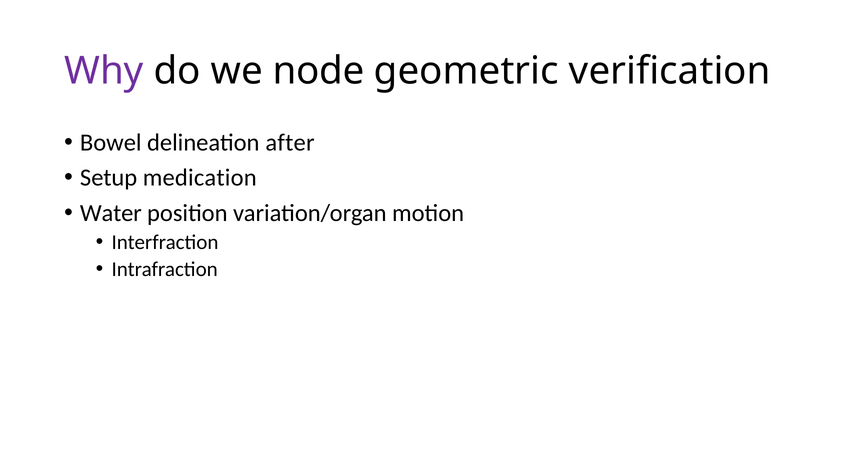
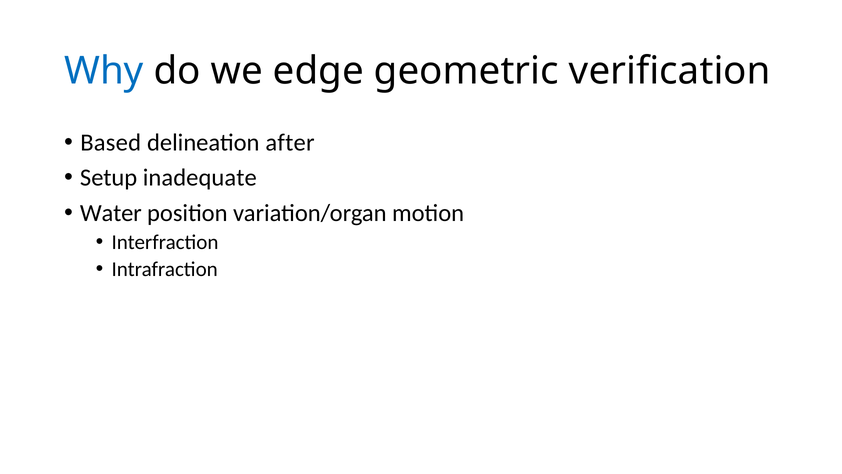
Why colour: purple -> blue
node: node -> edge
Bowel: Bowel -> Based
medication: medication -> inadequate
